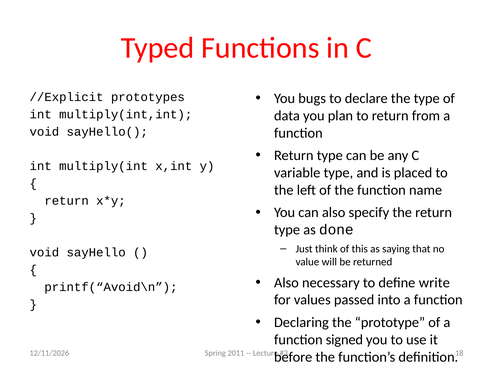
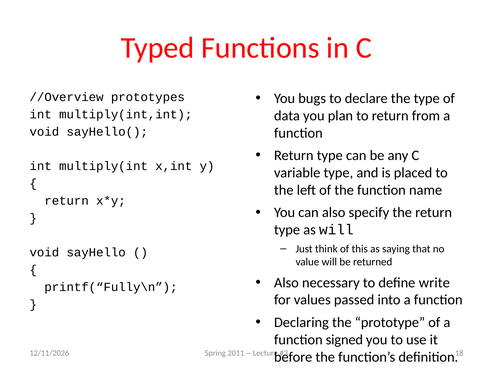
//Explicit: //Explicit -> //Overview
as done: done -> will
printf(“Avoid\n: printf(“Avoid\n -> printf(“Fully\n
